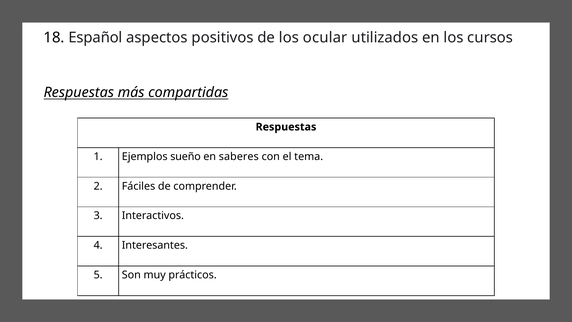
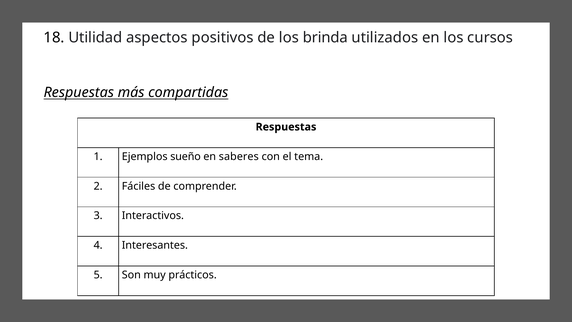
Español: Español -> Utilidad
ocular: ocular -> brinda
